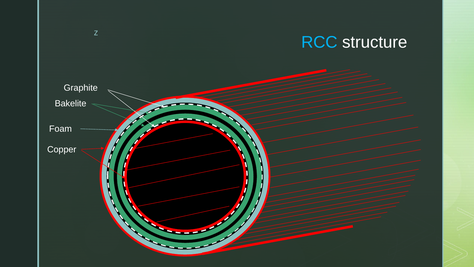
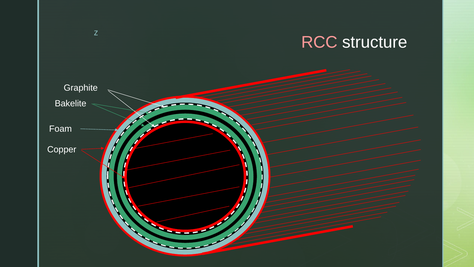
RCC colour: light blue -> pink
